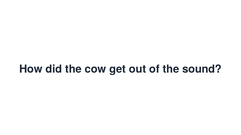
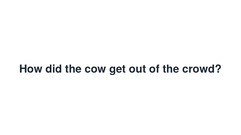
sound: sound -> crowd
